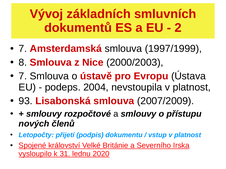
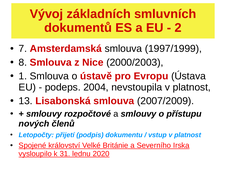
7 at (23, 76): 7 -> 1
93: 93 -> 13
